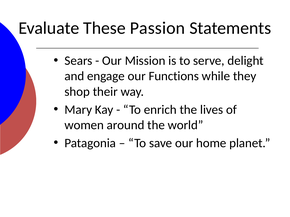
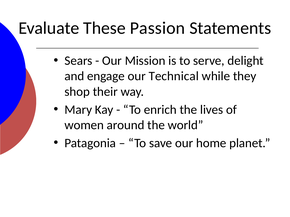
Functions: Functions -> Technical
